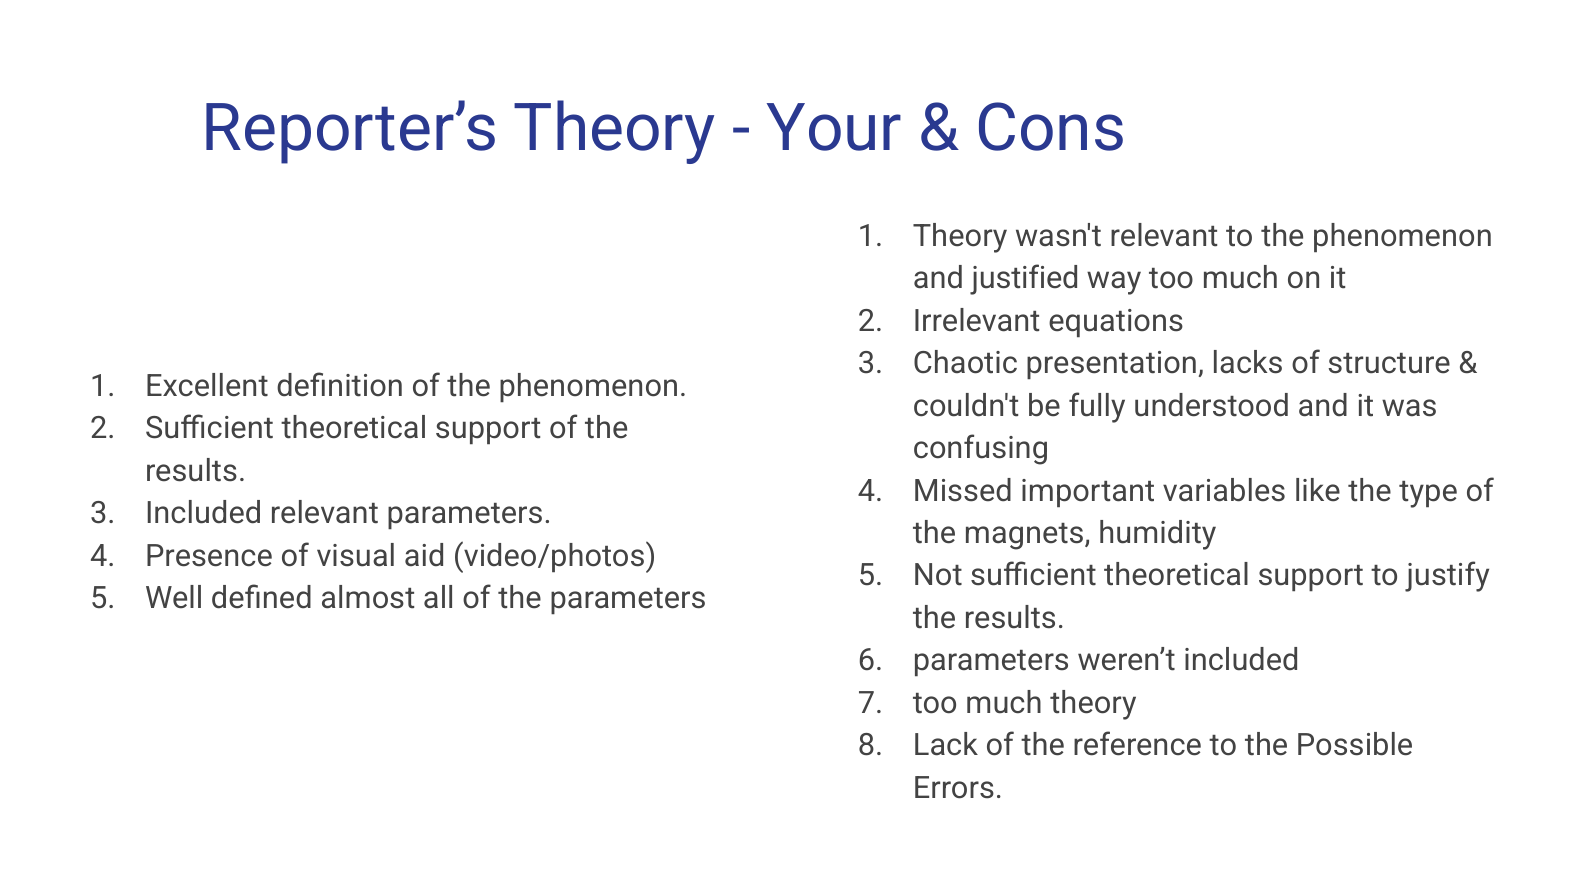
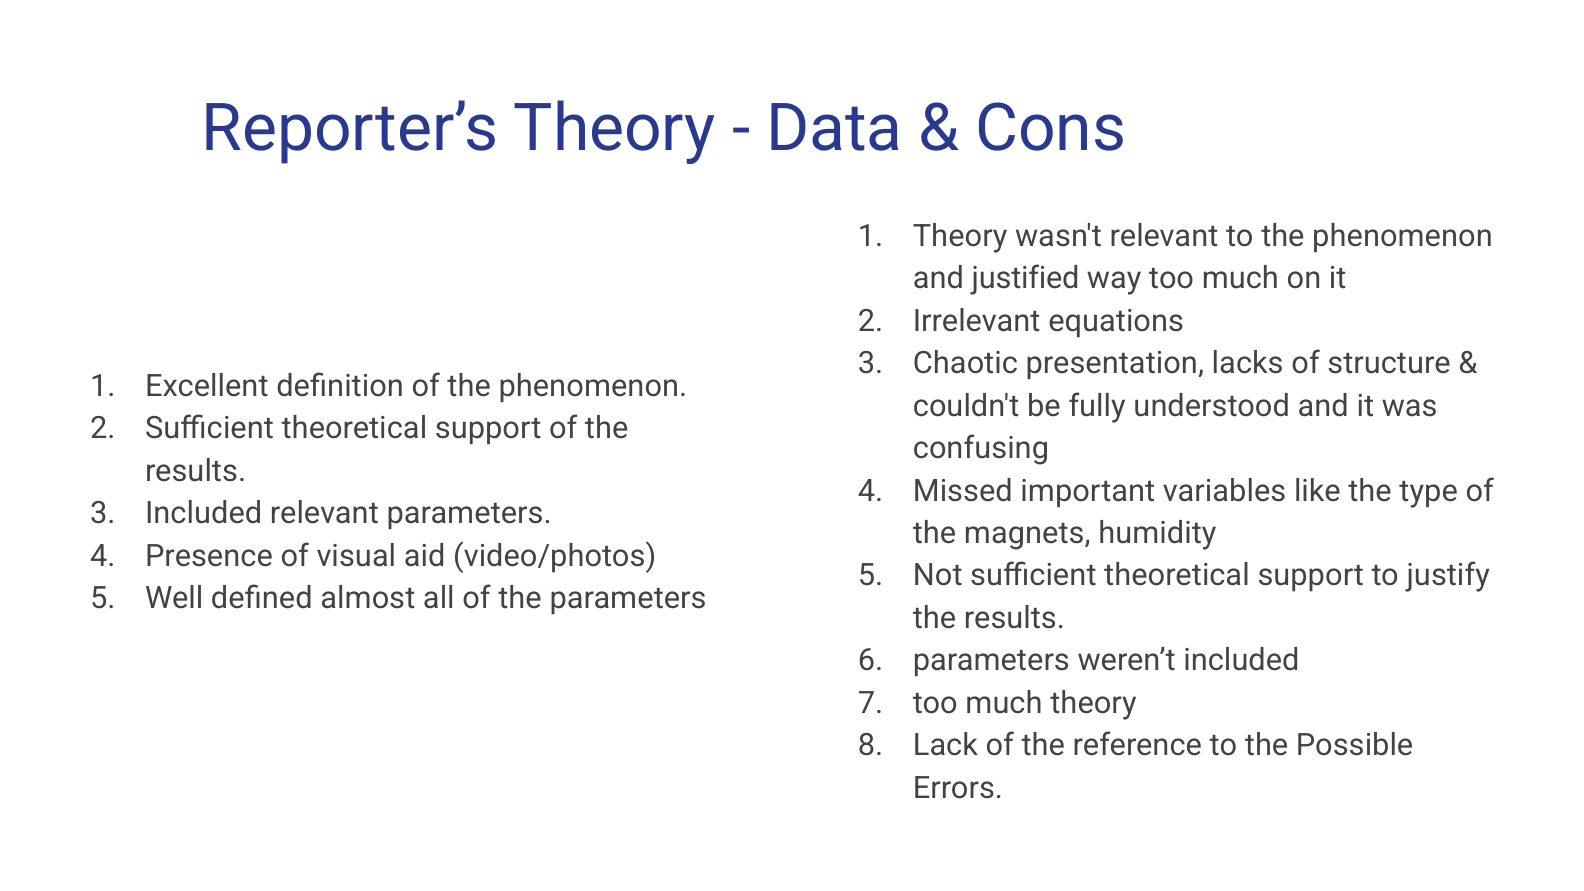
Your: Your -> Data
